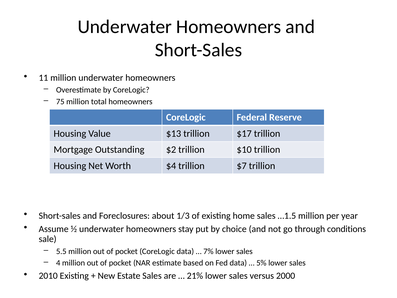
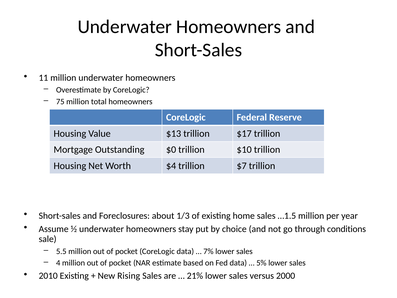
$2: $2 -> $0
Estate: Estate -> Rising
